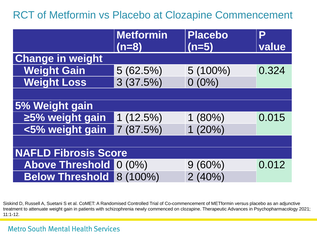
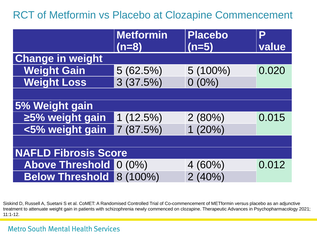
0.324: 0.324 -> 0.020
12.5% 1: 1 -> 2
9: 9 -> 4
